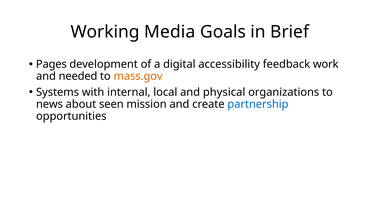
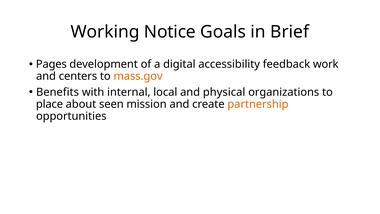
Media: Media -> Notice
needed: needed -> centers
Systems: Systems -> Benefits
news: news -> place
partnership colour: blue -> orange
